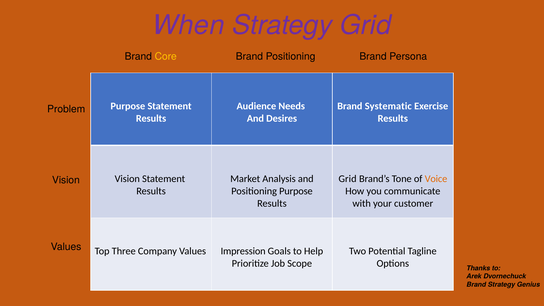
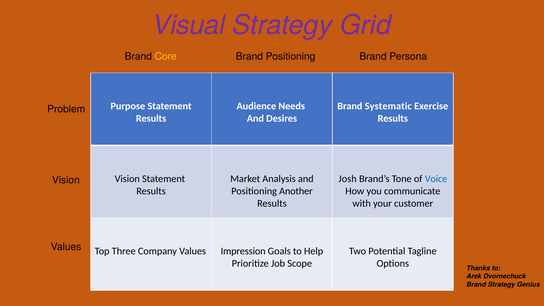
When: When -> Visual
Grid at (348, 179): Grid -> Josh
Voice colour: orange -> blue
Positioning Purpose: Purpose -> Another
